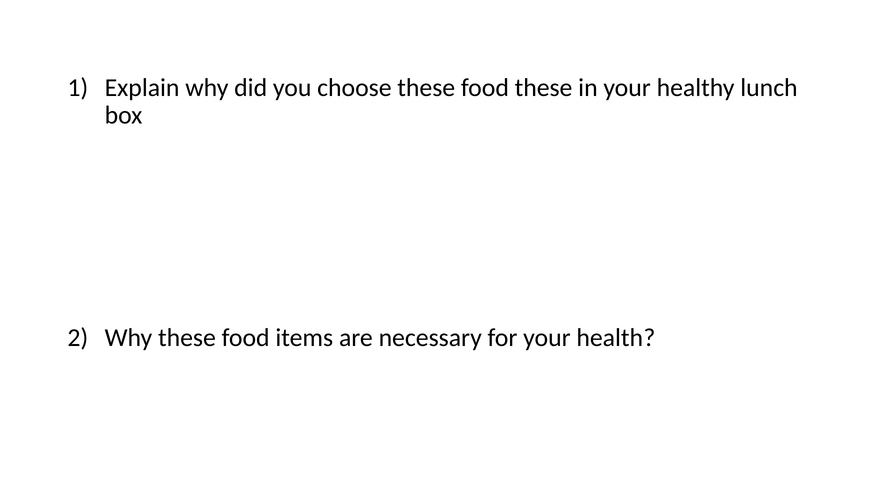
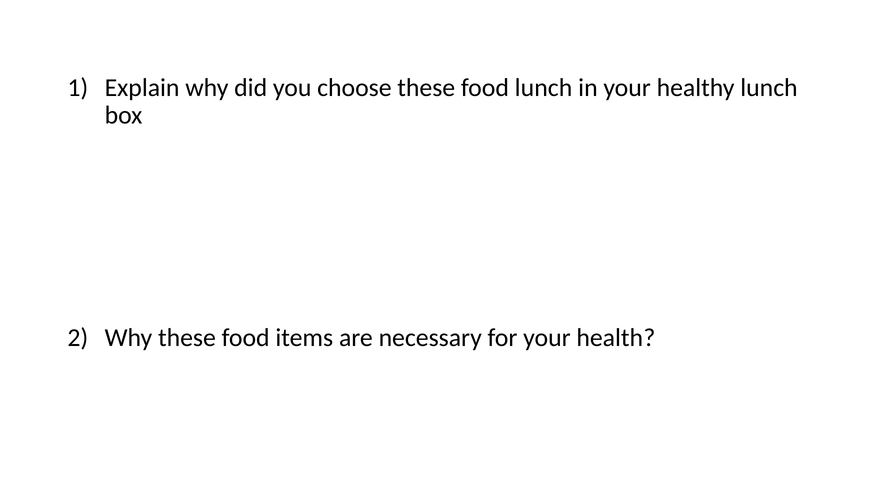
food these: these -> lunch
